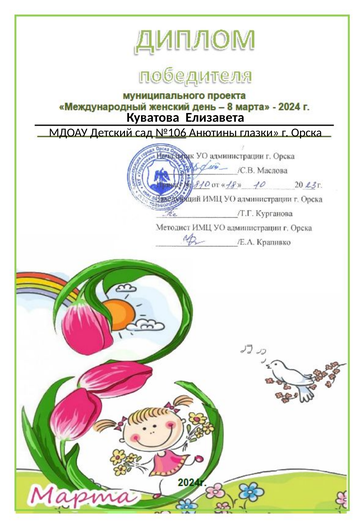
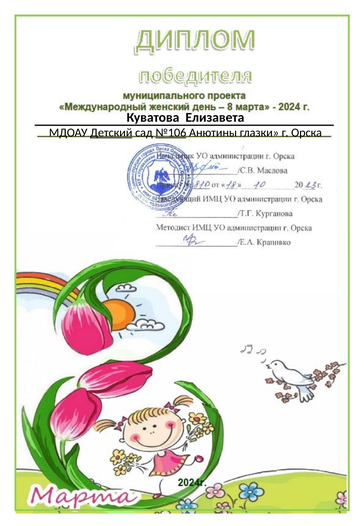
Детский underline: none -> present
